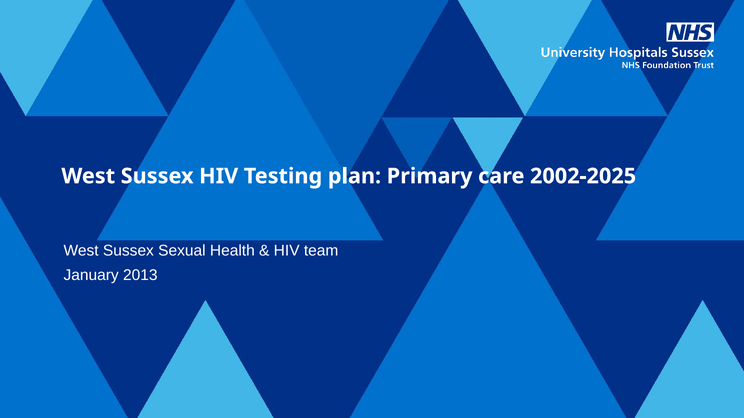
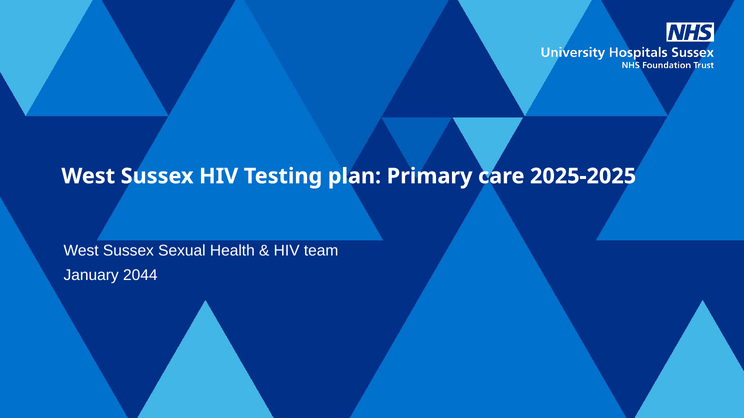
2002-2025: 2002-2025 -> 2025-2025
2013: 2013 -> 2044
